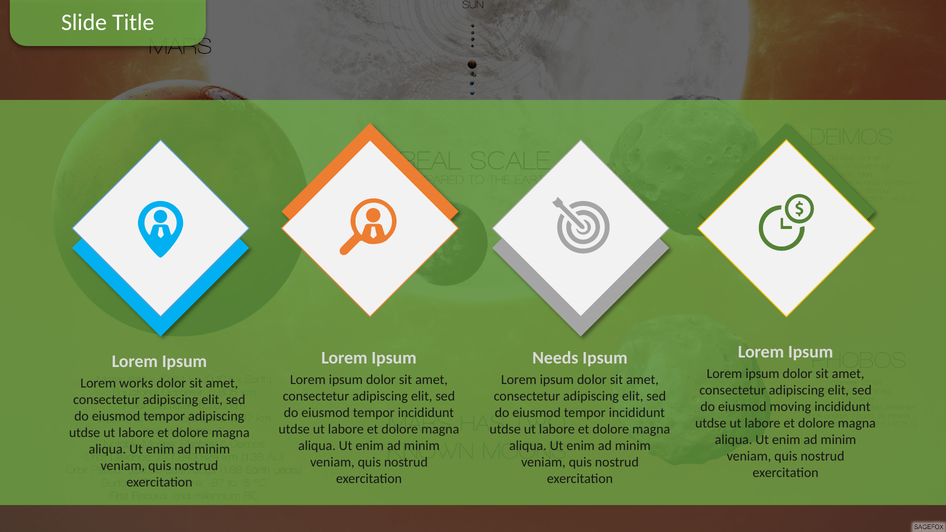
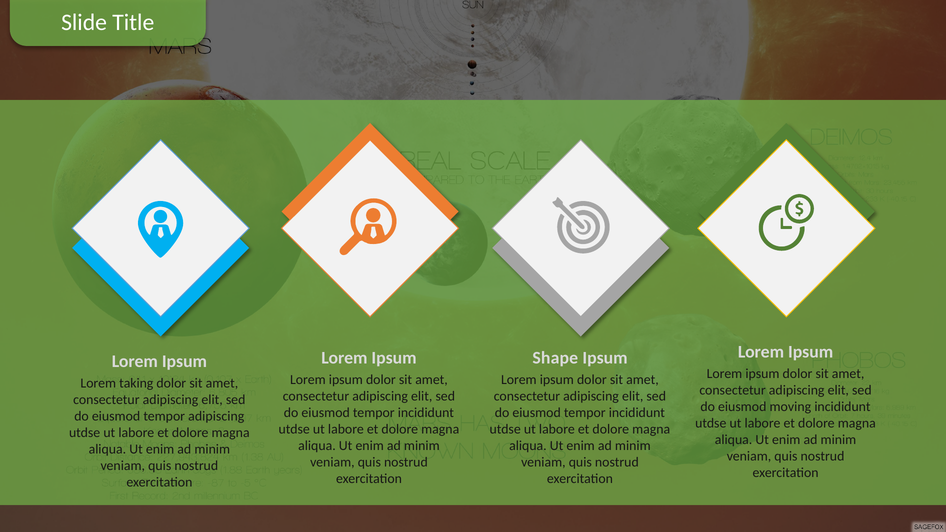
Needs: Needs -> Shape
works: works -> taking
